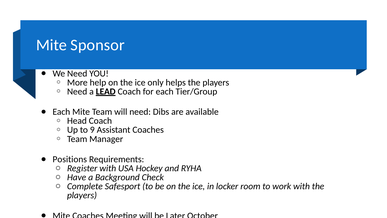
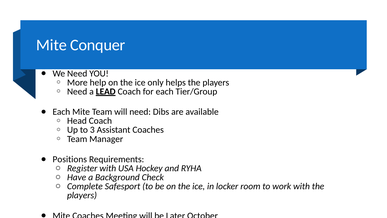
Sponsor: Sponsor -> Conquer
9: 9 -> 3
